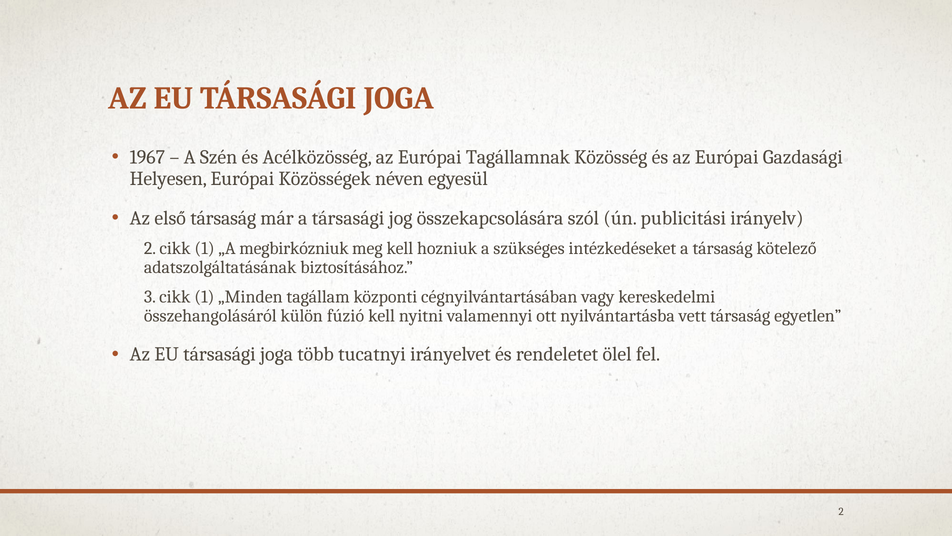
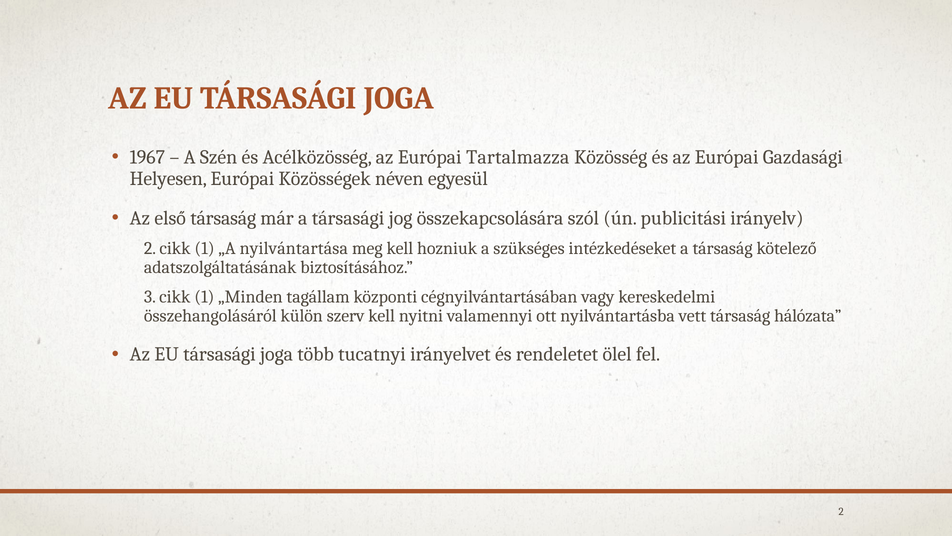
Tagállamnak: Tagállamnak -> Tartalmazza
megbirkózniuk: megbirkózniuk -> nyilvántartása
fúzió: fúzió -> szerv
egyetlen: egyetlen -> hálózata
